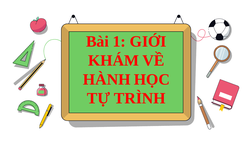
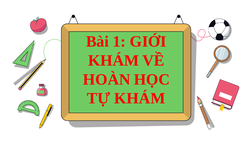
HÀNH: HÀNH -> HOÀN
TỰ TRÌNH: TRÌNH -> KHÁM
